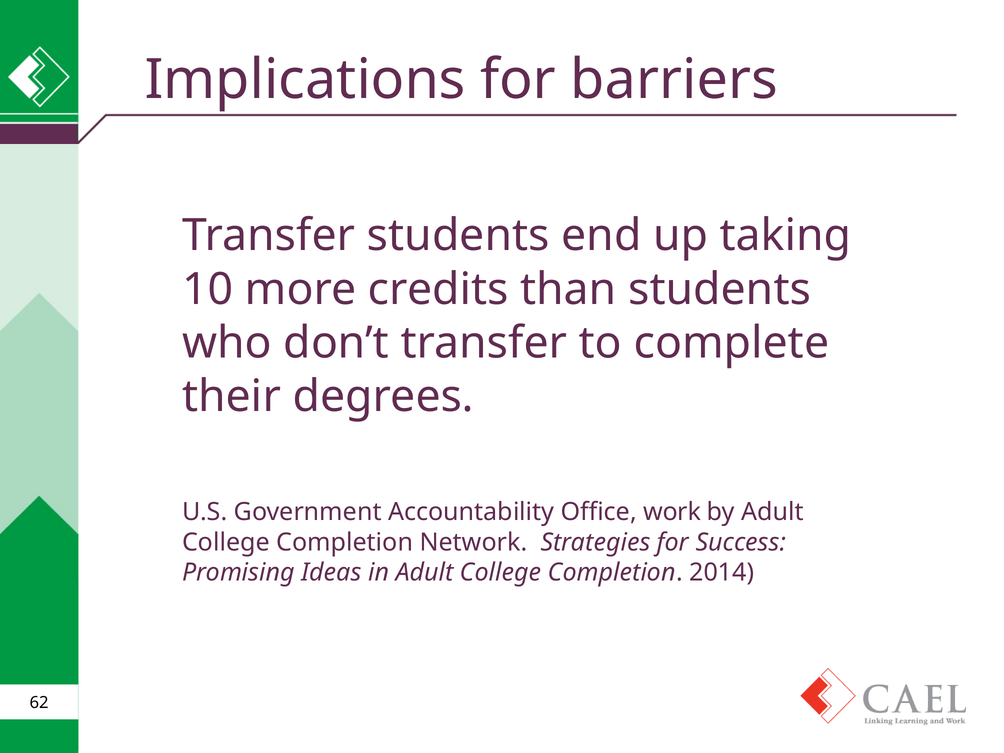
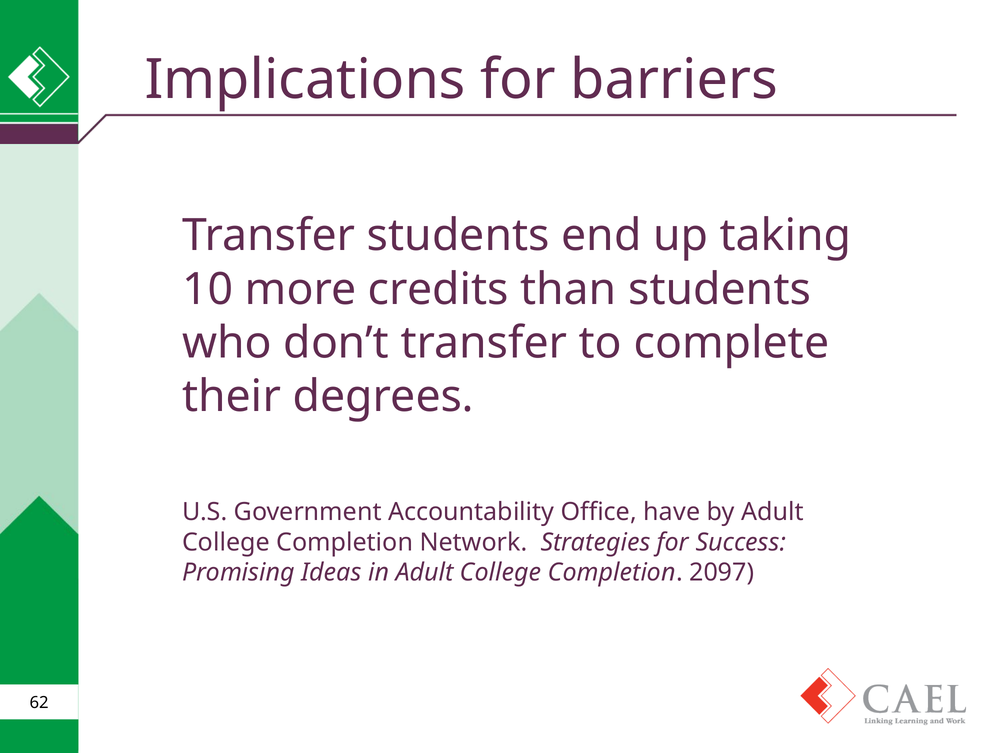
work: work -> have
2014: 2014 -> 2097
